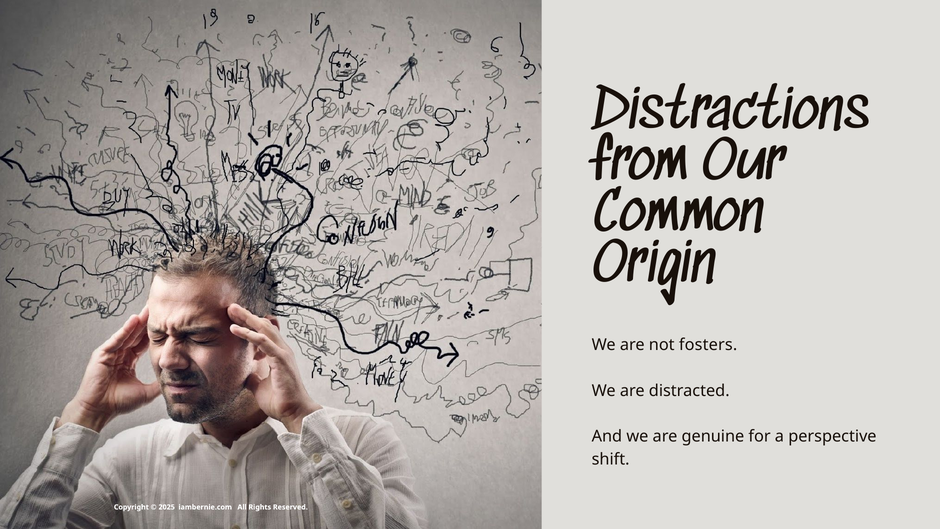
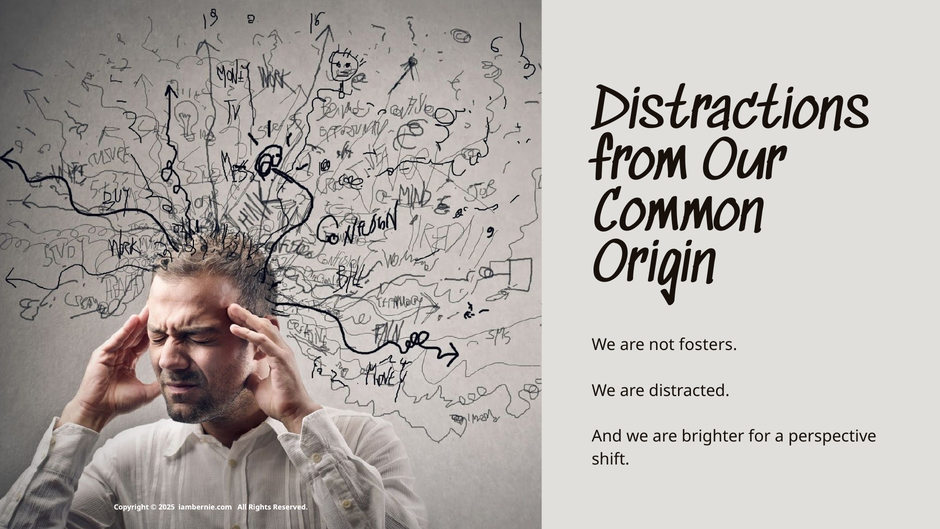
genuine: genuine -> brighter
